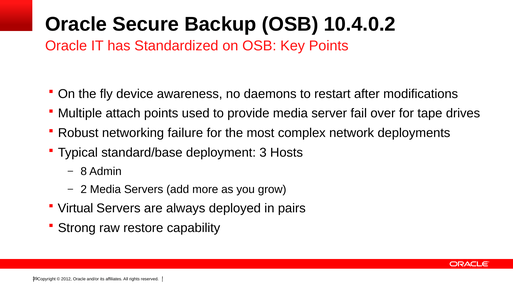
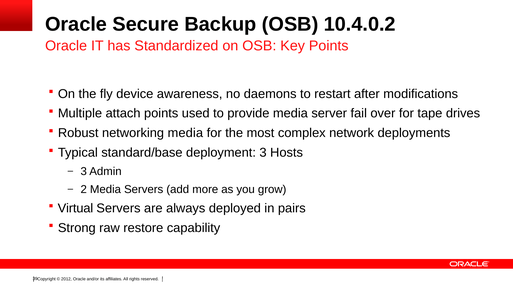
networking failure: failure -> media
8 at (84, 172): 8 -> 3
